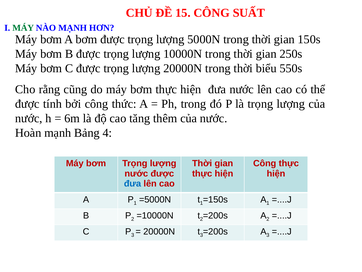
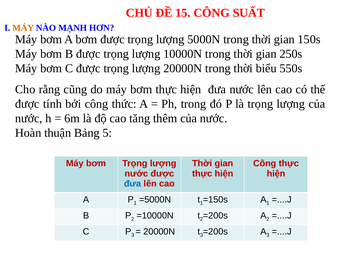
MÁY at (23, 28) colour: green -> orange
Hoàn mạnh: mạnh -> thuận
4: 4 -> 5
